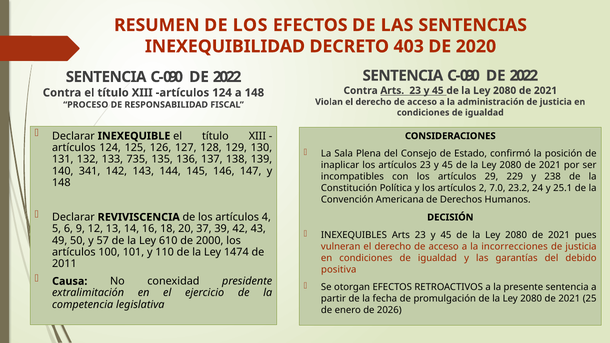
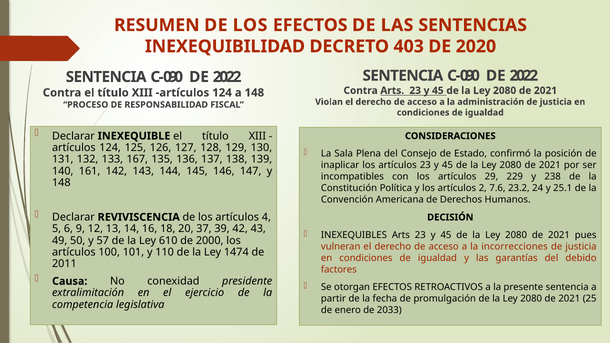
735: 735 -> 167
341: 341 -> 161
7.0: 7.0 -> 7.6
positiva: positiva -> factores
2026: 2026 -> 2033
